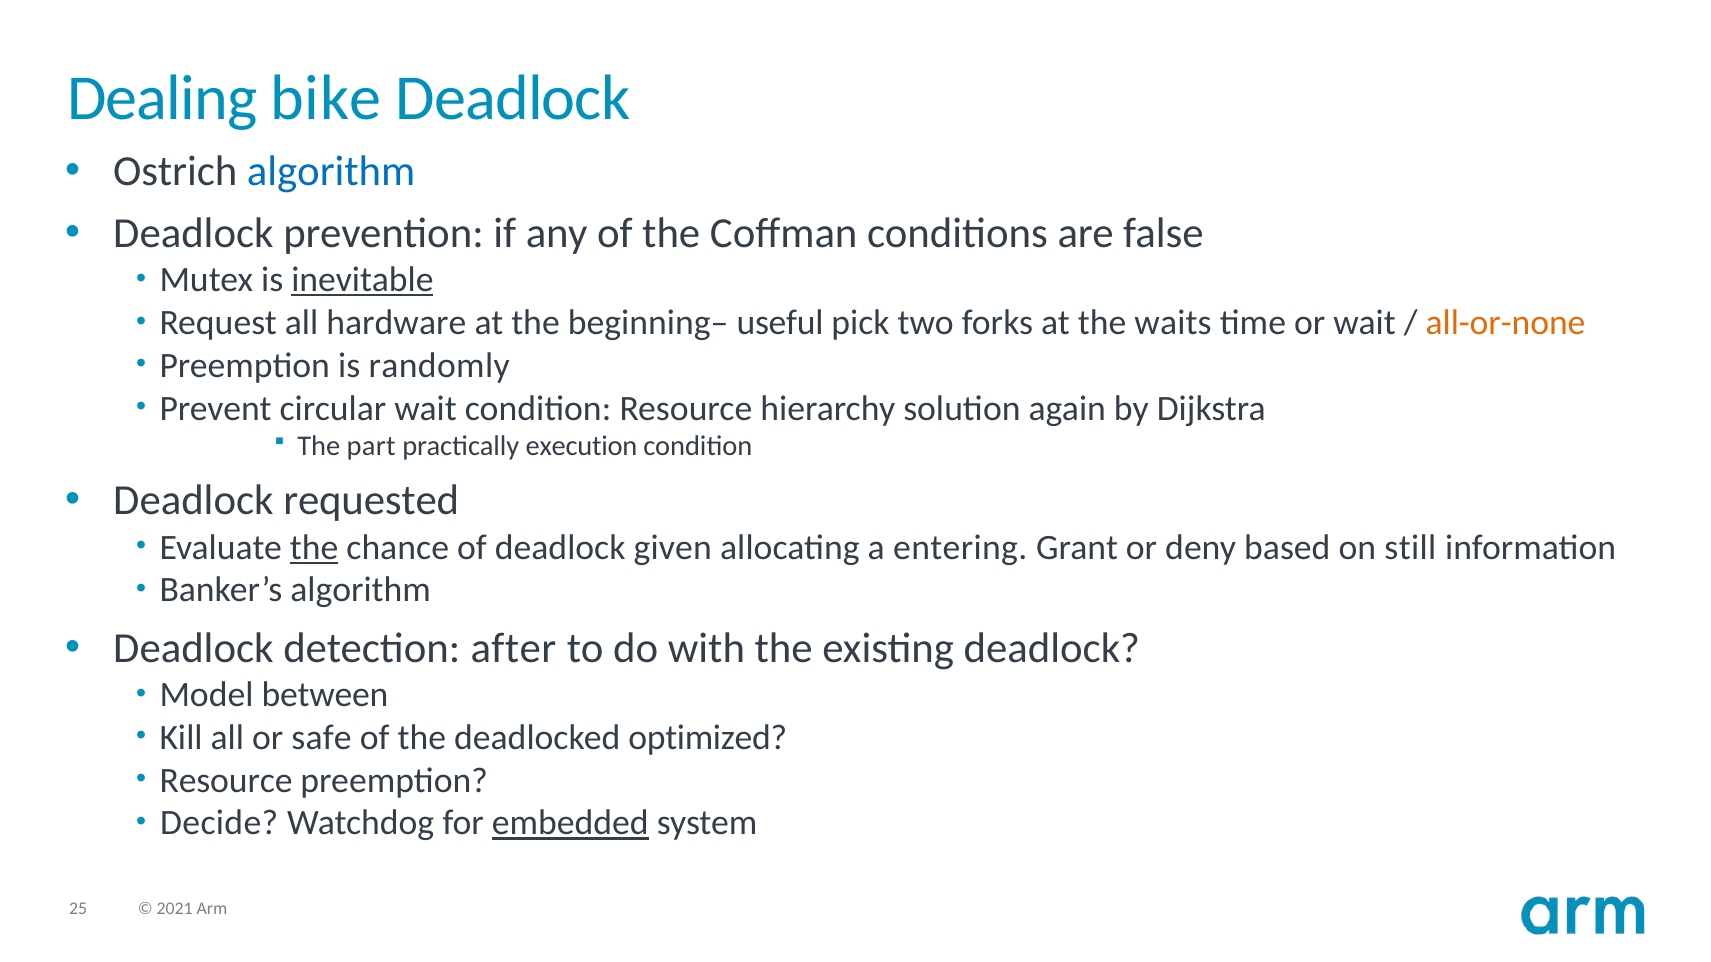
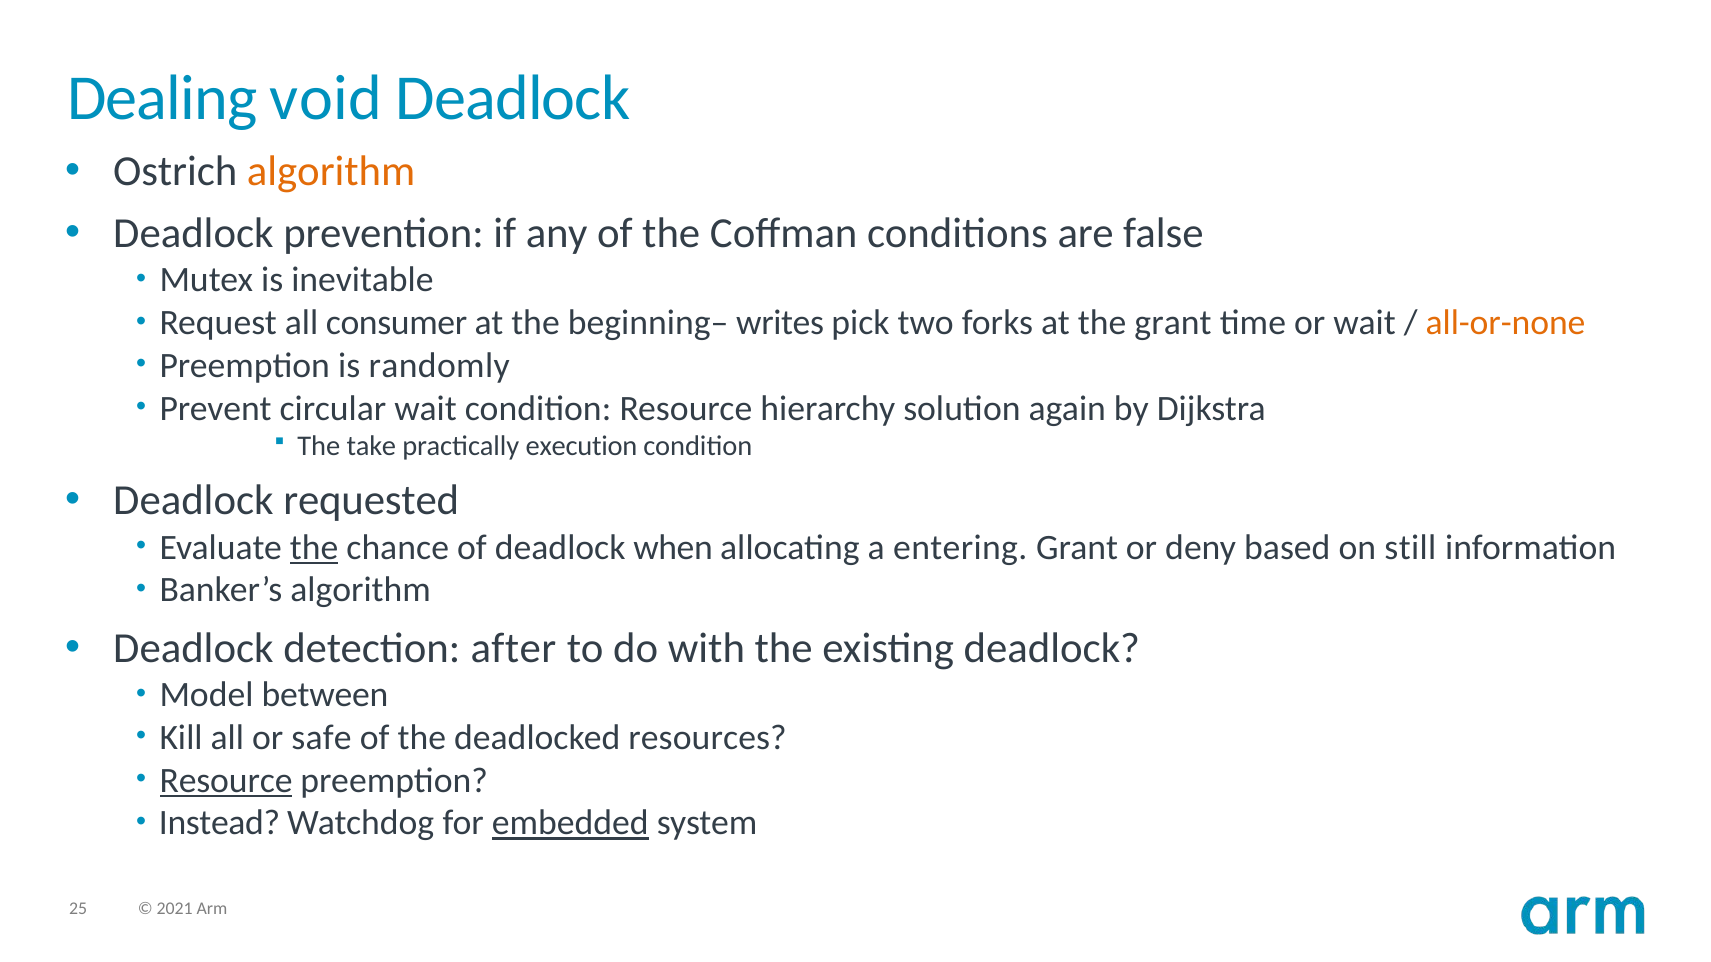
bike: bike -> void
algorithm at (331, 172) colour: blue -> orange
inevitable underline: present -> none
hardware: hardware -> consumer
useful: useful -> writes
the waits: waits -> grant
part: part -> take
given: given -> when
optimized: optimized -> resources
Resource at (226, 781) underline: none -> present
Decide: Decide -> Instead
